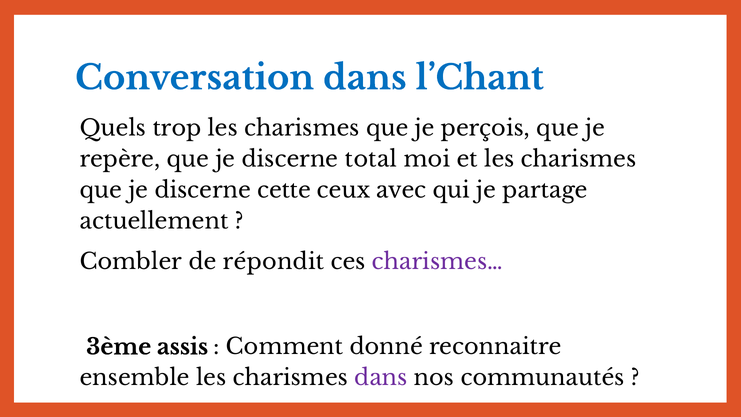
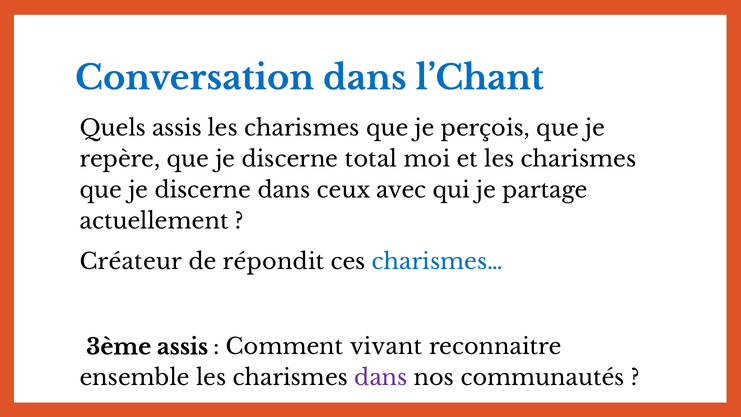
Quels trop: trop -> assis
discerne cette: cette -> dans
Combler: Combler -> Créateur
charismes… colour: purple -> blue
donné: donné -> vivant
